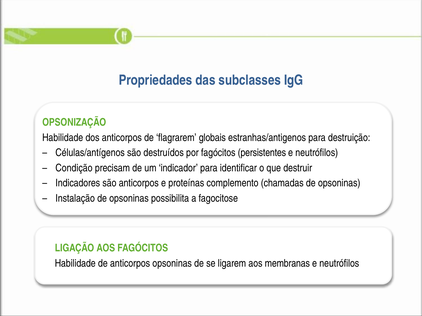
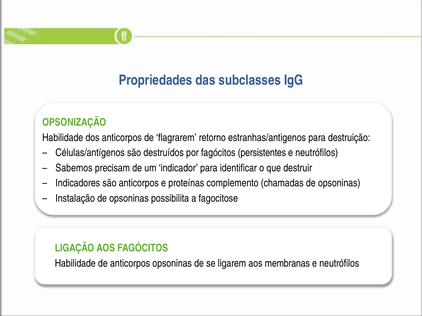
globais: globais -> retorno
Condição: Condição -> Sabemos
